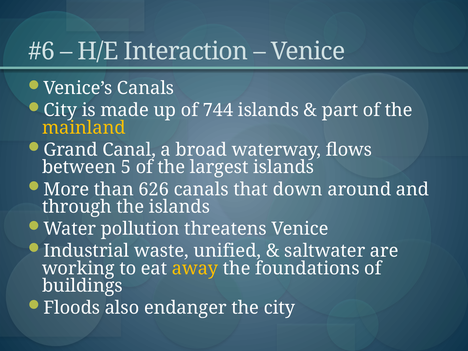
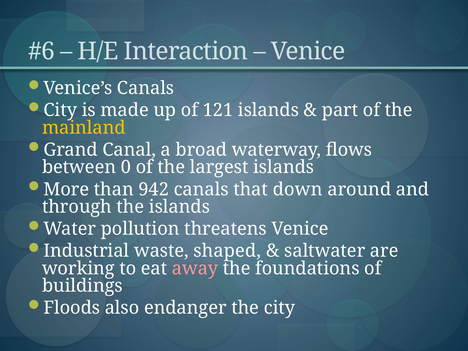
744: 744 -> 121
5: 5 -> 0
626: 626 -> 942
unified: unified -> shaped
away colour: yellow -> pink
